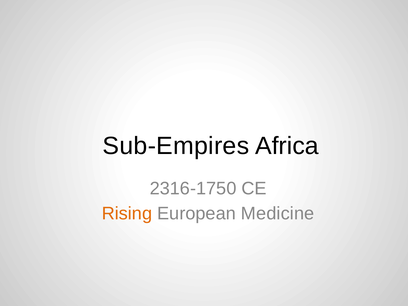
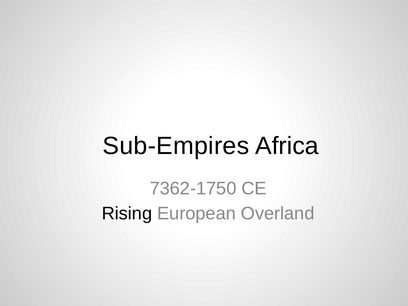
2316-1750: 2316-1750 -> 7362-1750
Rising colour: orange -> black
Medicine: Medicine -> Overland
